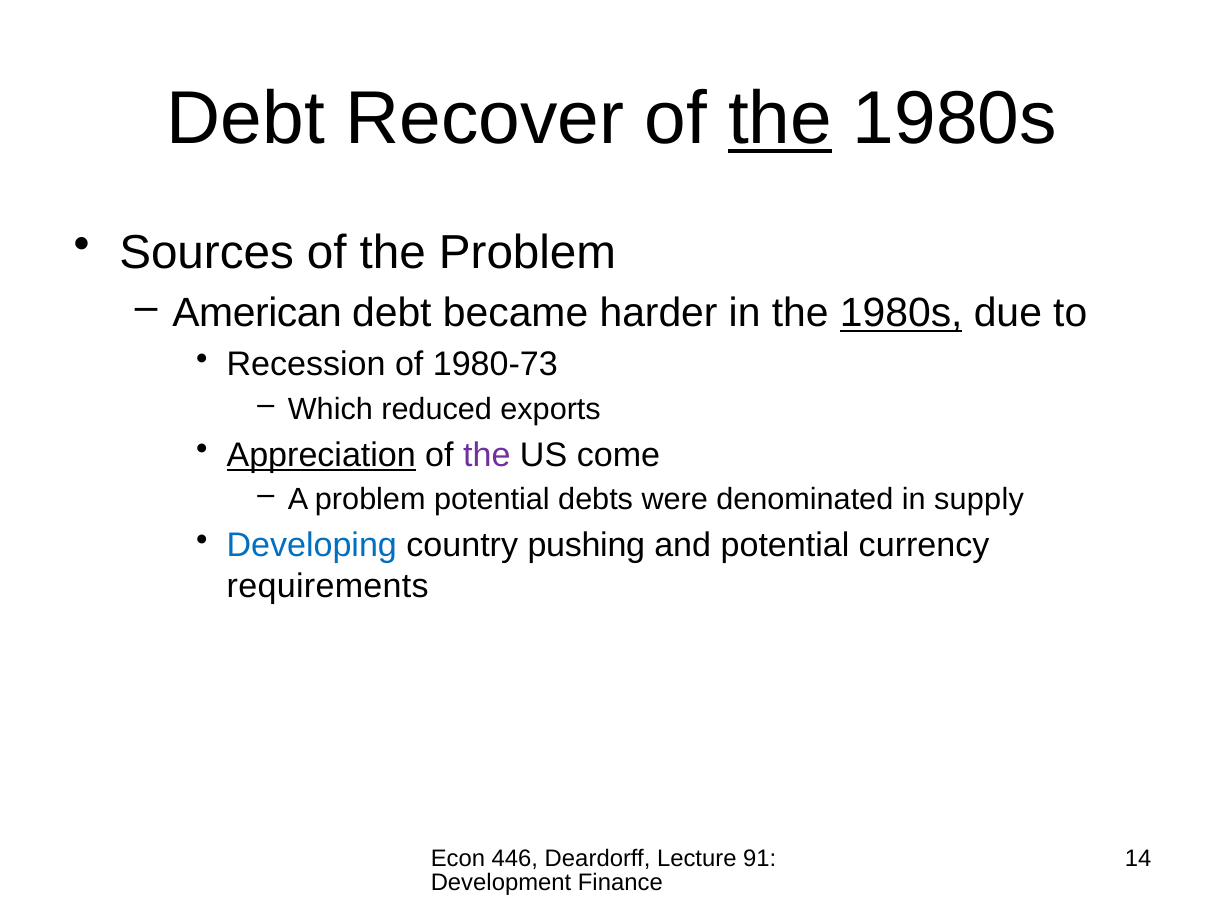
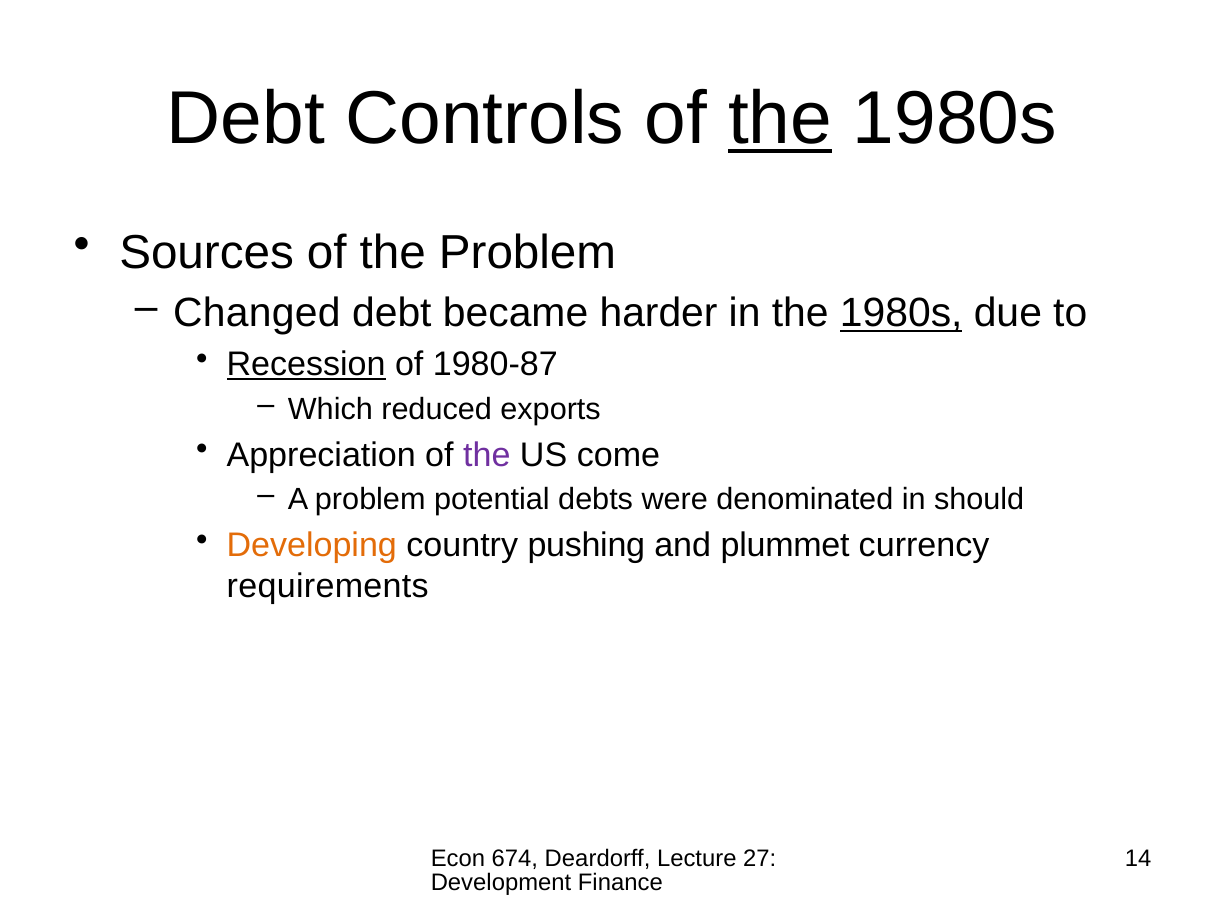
Recover: Recover -> Controls
American: American -> Changed
Recession underline: none -> present
1980-73: 1980-73 -> 1980-87
Appreciation underline: present -> none
supply: supply -> should
Developing colour: blue -> orange
and potential: potential -> plummet
446: 446 -> 674
91: 91 -> 27
